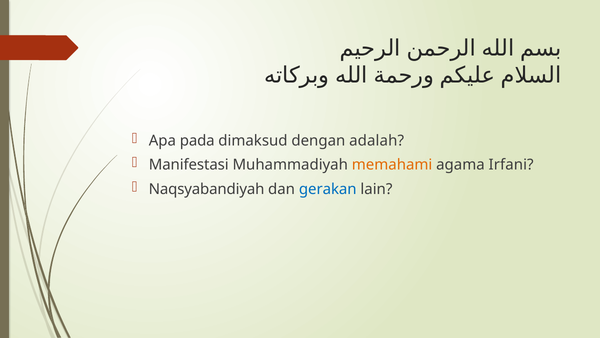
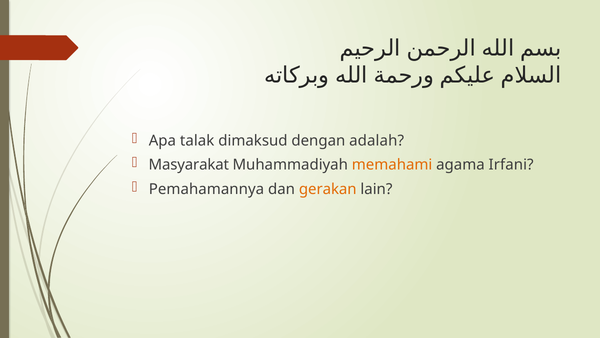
pada: pada -> talak
Manifestasi: Manifestasi -> Masyarakat
Naqsyabandiyah: Naqsyabandiyah -> Pemahamannya
gerakan colour: blue -> orange
